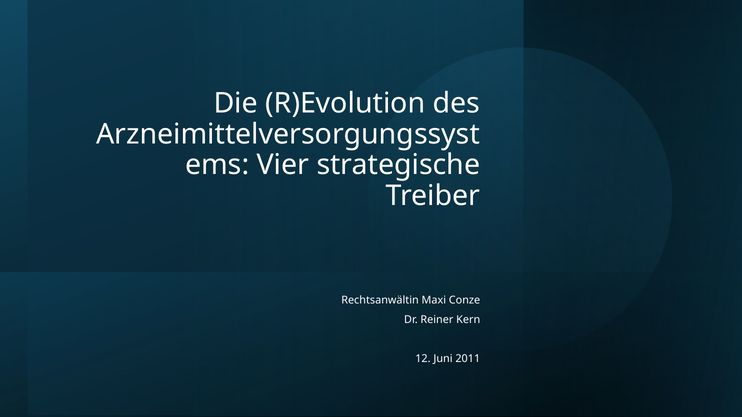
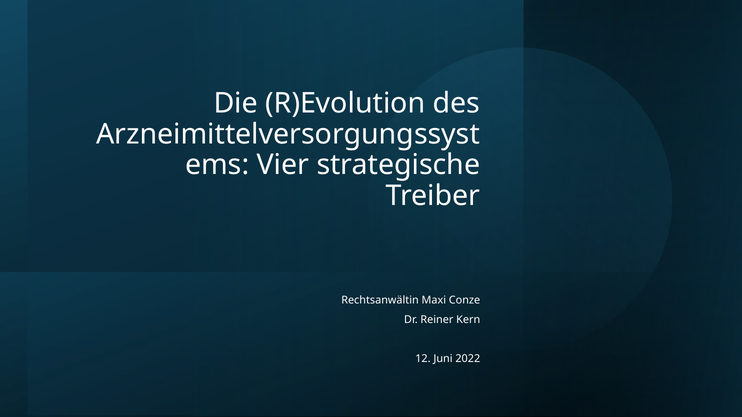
2011: 2011 -> 2022
